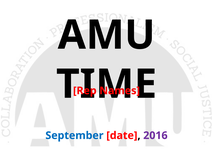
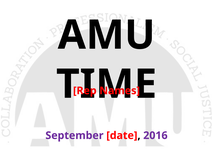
September colour: blue -> purple
